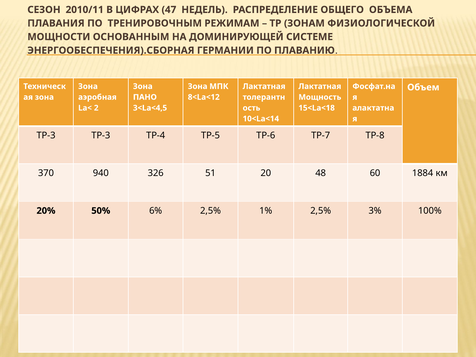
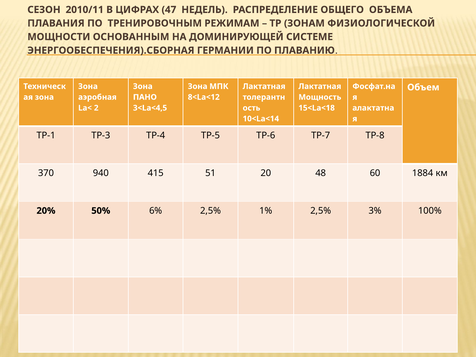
ТР-3 at (46, 135): ТР-3 -> ТР-1
326: 326 -> 415
